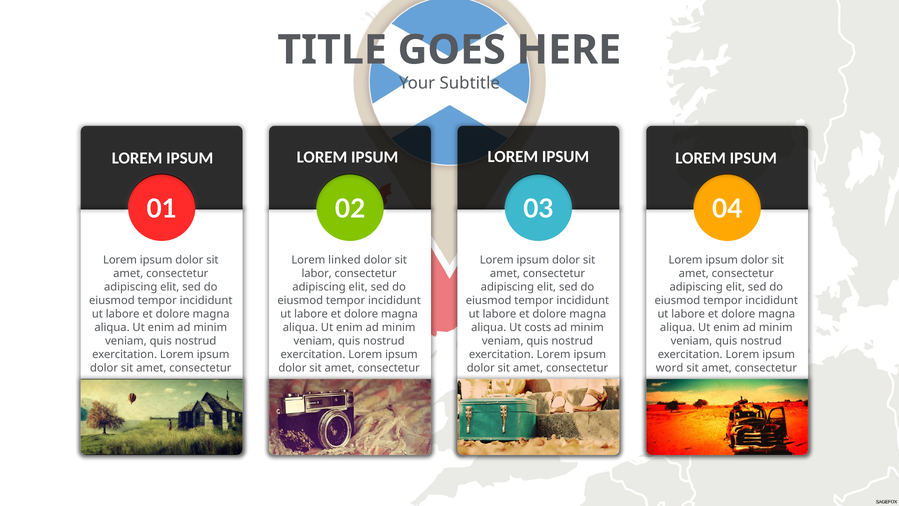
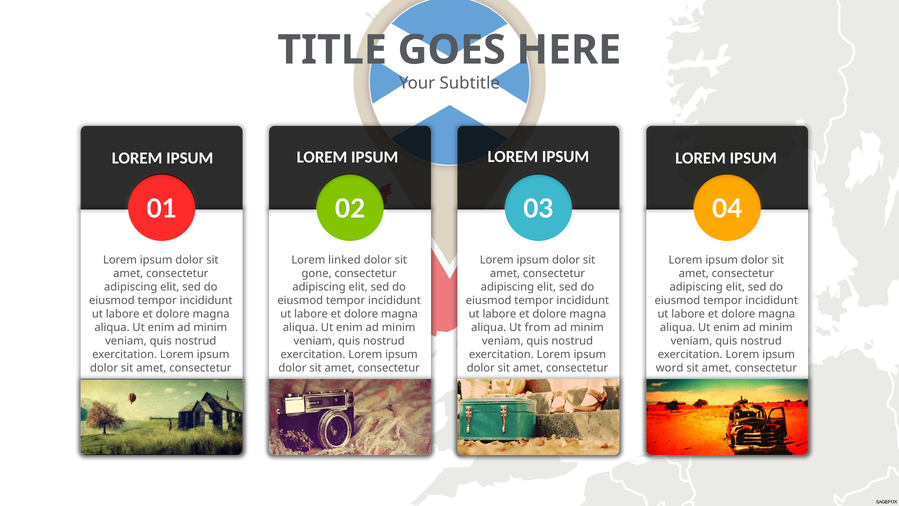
labor: labor -> gone
costs: costs -> from
